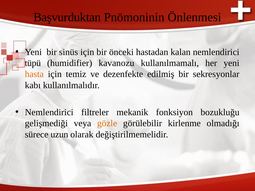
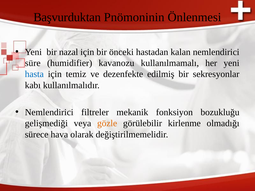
sinüs: sinüs -> nazal
tüpü: tüpü -> süre
hasta colour: orange -> blue
uzun: uzun -> hava
